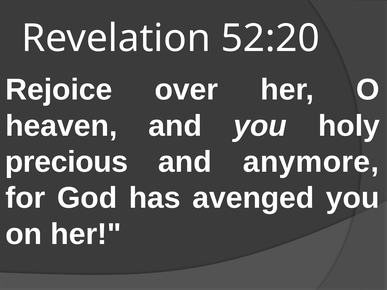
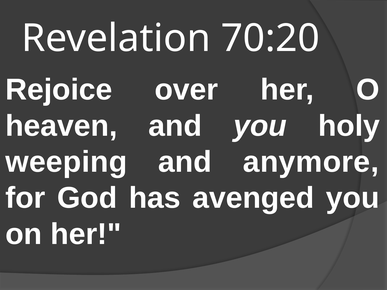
52:20: 52:20 -> 70:20
precious: precious -> weeping
